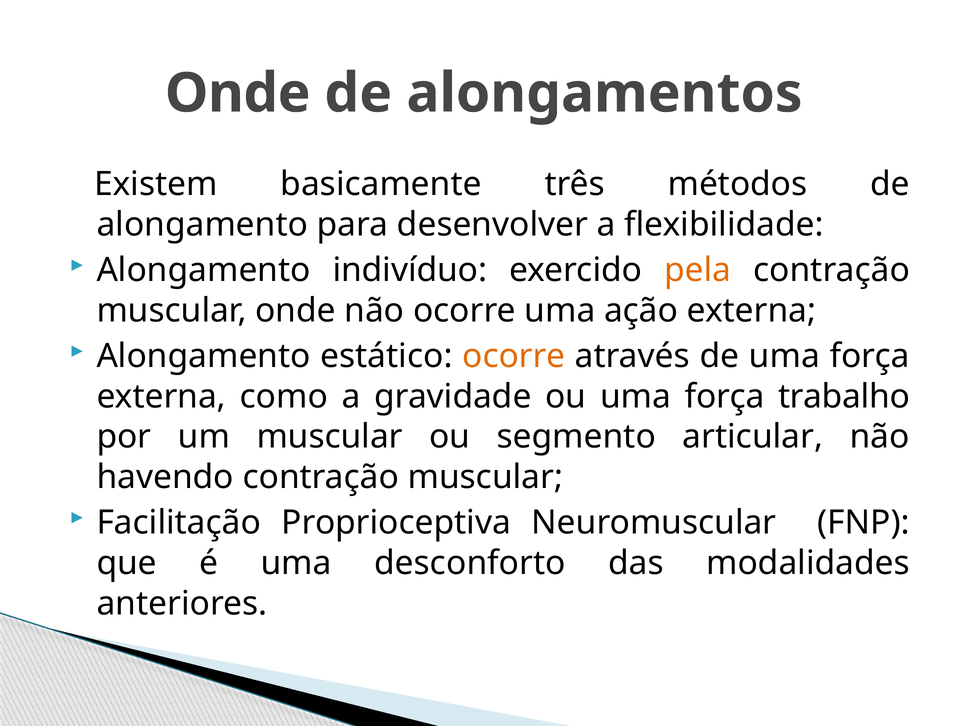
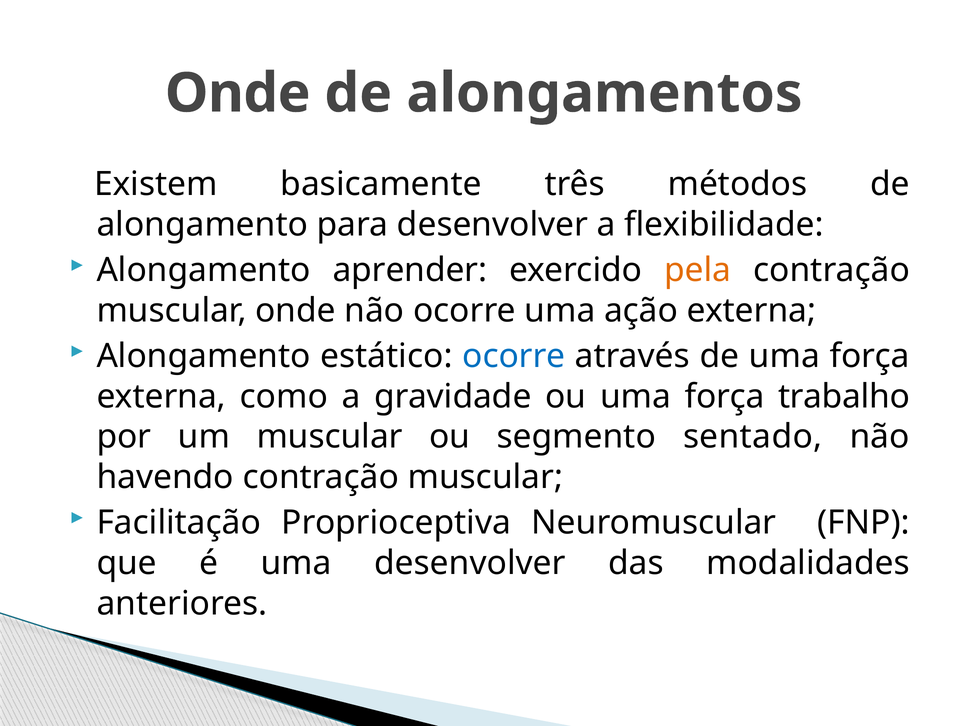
indivíduo: indivíduo -> aprender
ocorre at (514, 356) colour: orange -> blue
articular: articular -> sentado
uma desconforto: desconforto -> desenvolver
